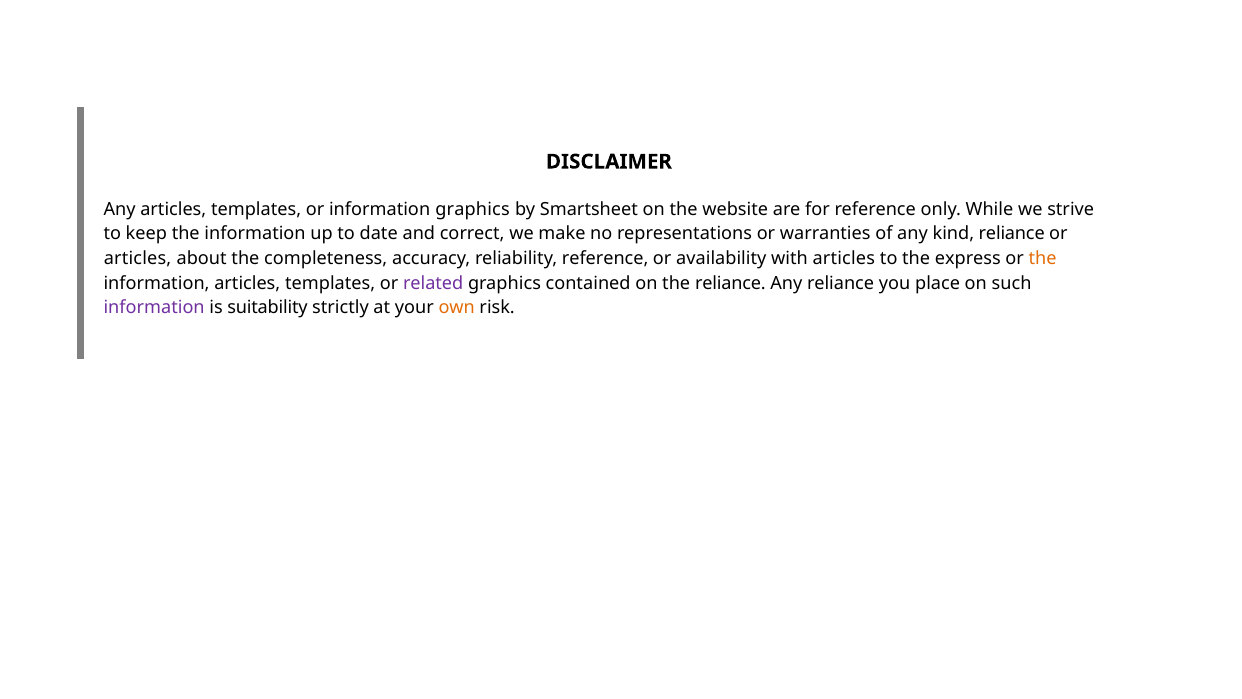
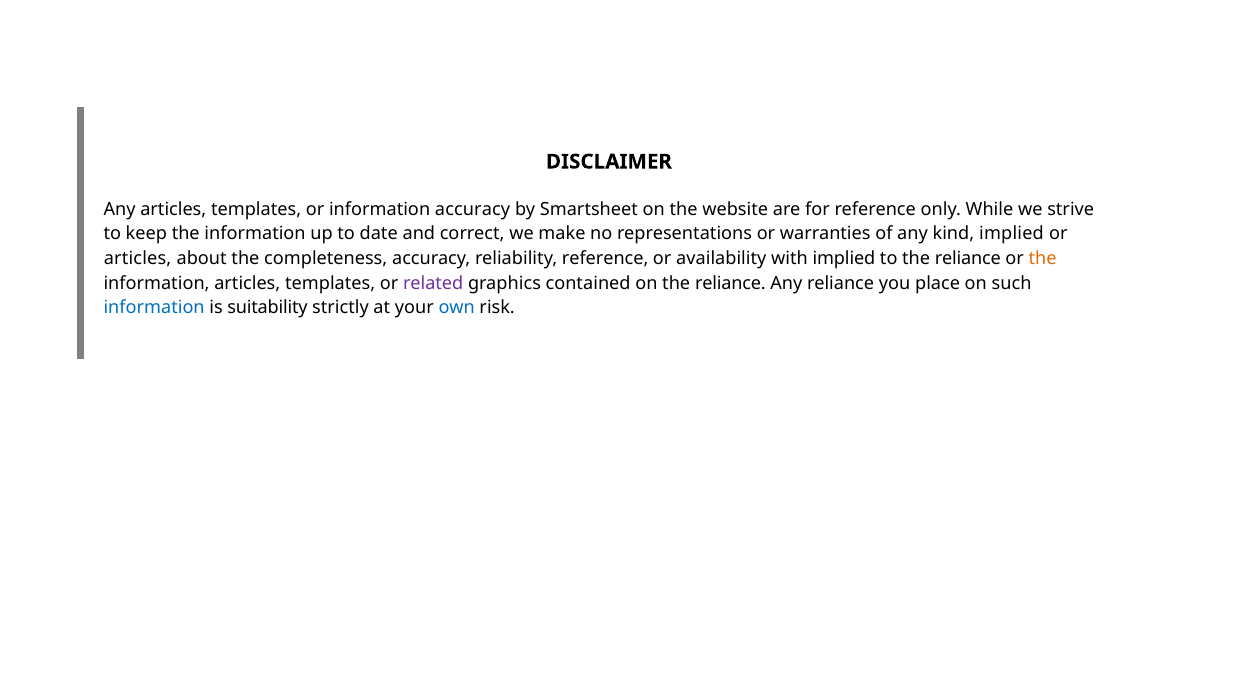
information graphics: graphics -> accuracy
kind reliance: reliance -> implied
with articles: articles -> implied
to the express: express -> reliance
information at (154, 308) colour: purple -> blue
own colour: orange -> blue
